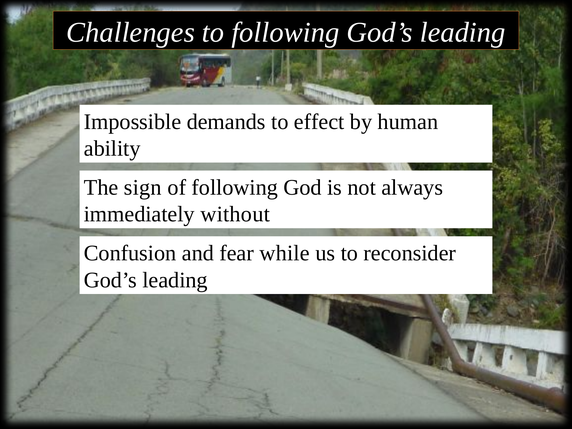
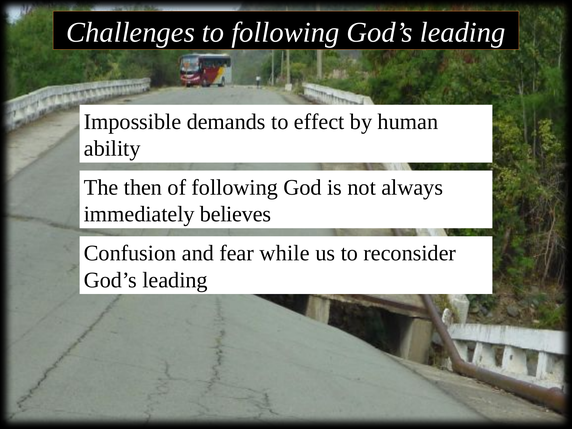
sign: sign -> then
without: without -> believes
